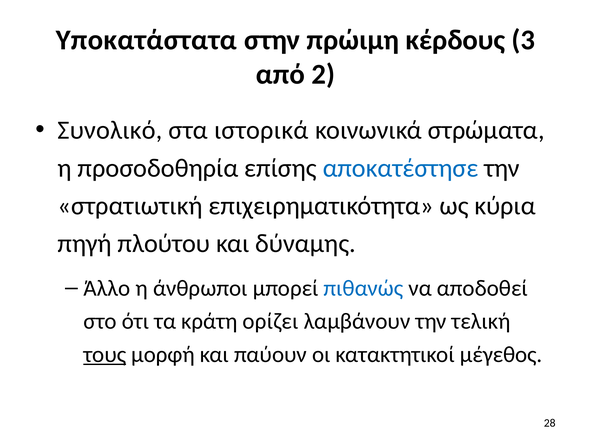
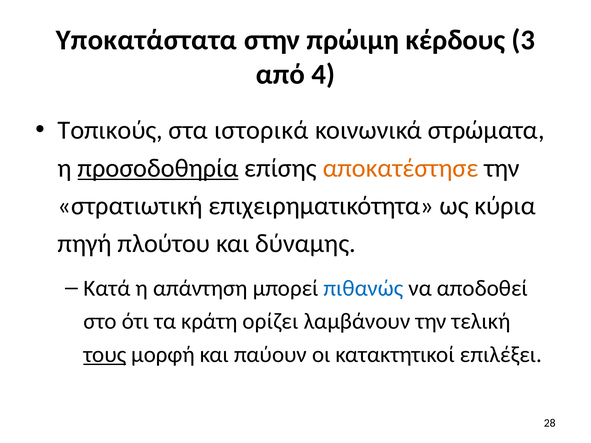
2: 2 -> 4
Συνολικό: Συνολικό -> Τοπικούς
προσοδοθηρία underline: none -> present
αποκατέστησε colour: blue -> orange
Άλλο: Άλλο -> Κατά
άνθρωποι: άνθρωποι -> απάντηση
μέγεθος: μέγεθος -> επιλέξει
